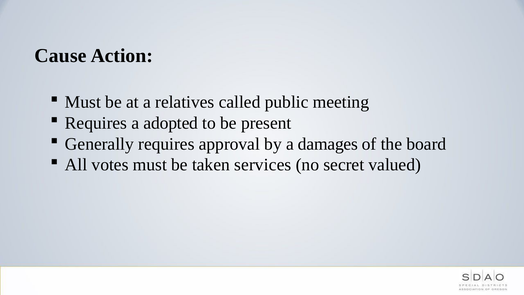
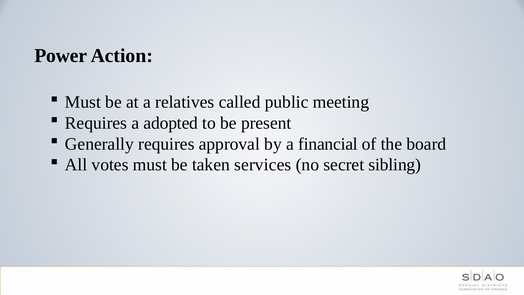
Cause: Cause -> Power
damages: damages -> financial
valued: valued -> sibling
